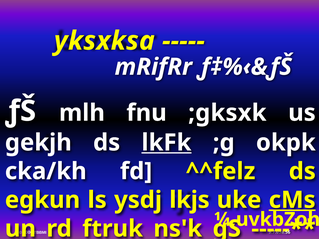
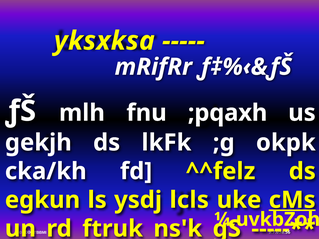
;gksxk: ;gksxk -> ;pqaxh
lkFk underline: present -> none
lkjs: lkjs -> lcls
